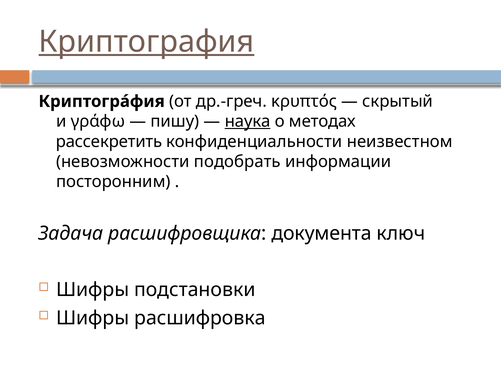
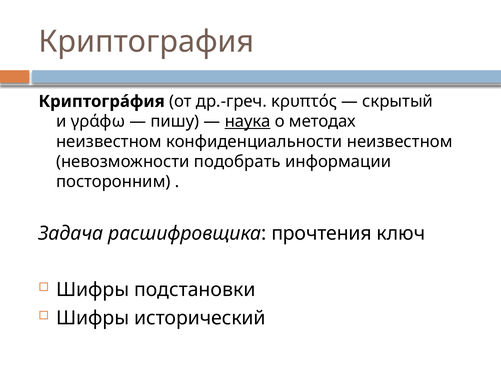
Криптография underline: present -> none
рассекретить at (109, 141): рассекретить -> неизвестном
документа: документа -> прочтения
расшифровка: расшифровка -> исторический
